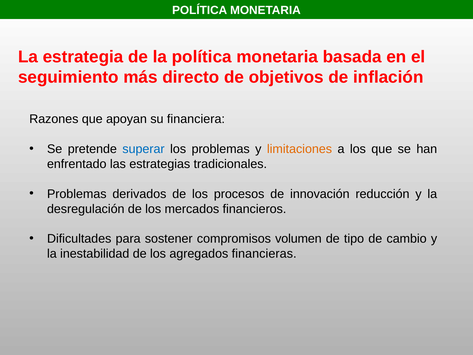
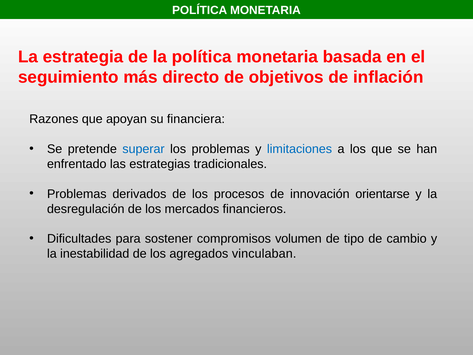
limitaciones colour: orange -> blue
reducción: reducción -> orientarse
financieras: financieras -> vinculaban
